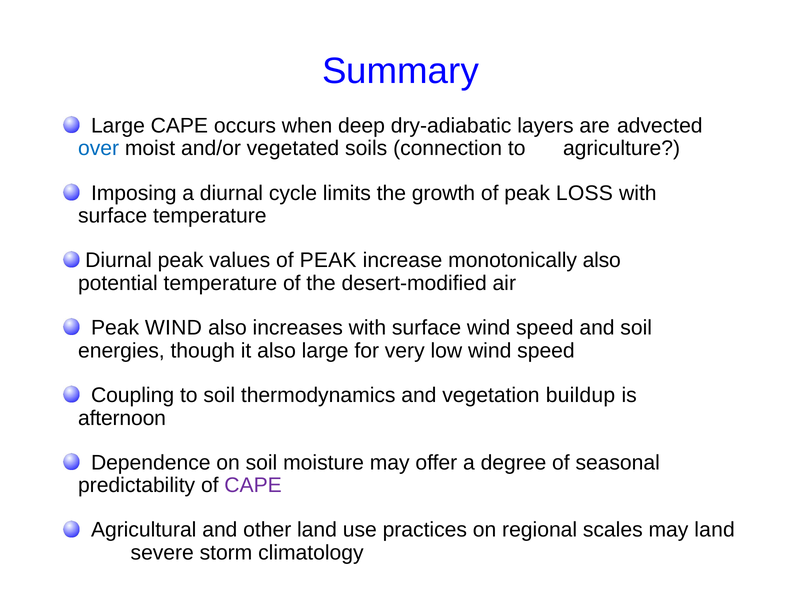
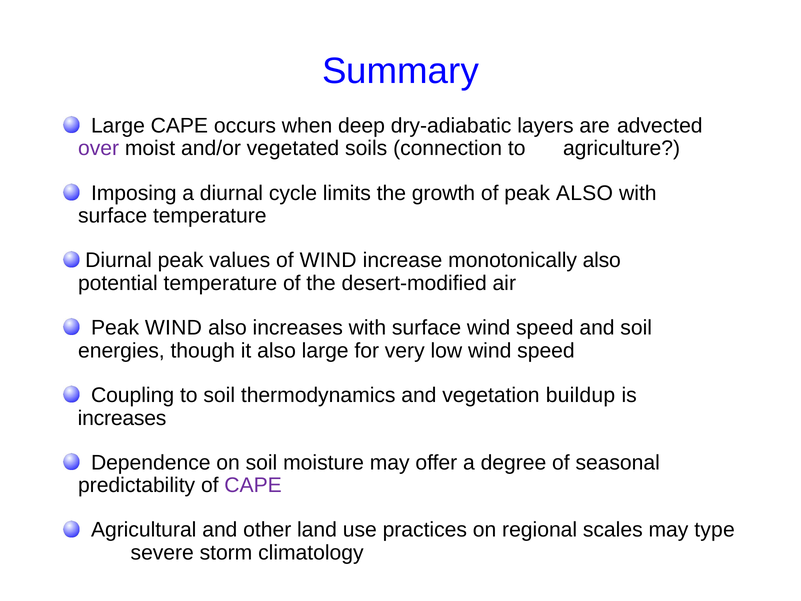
over colour: blue -> purple
peak LOSS: LOSS -> ALSO
values of PEAK: PEAK -> WIND
afternoon at (122, 418): afternoon -> increases
may land: land -> type
